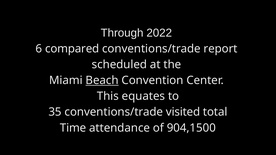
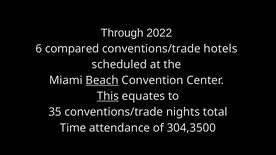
report: report -> hotels
This underline: none -> present
visited: visited -> nights
904,1500: 904,1500 -> 304,3500
